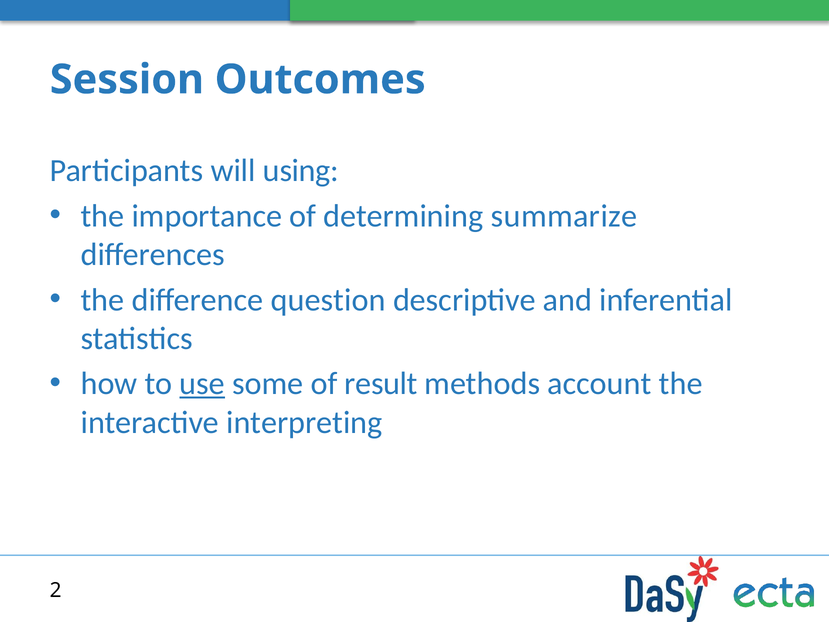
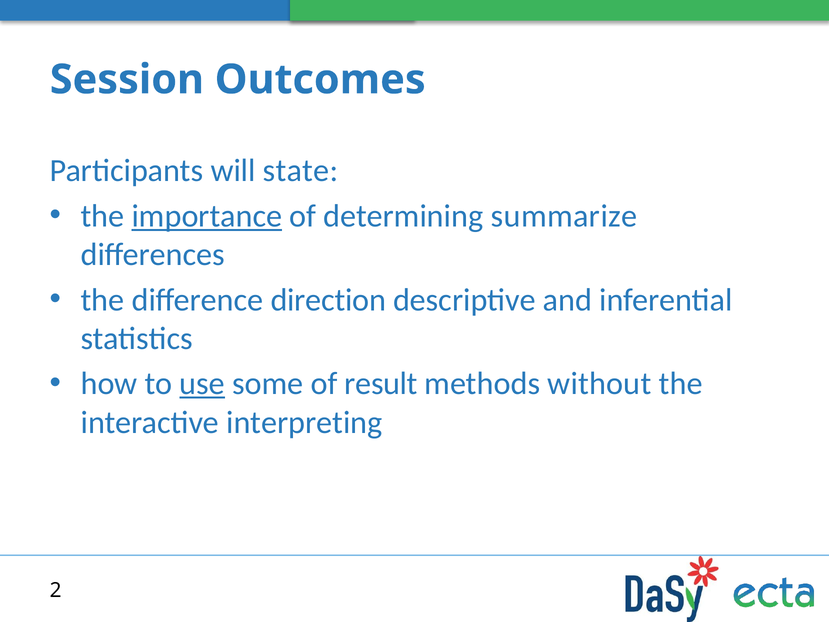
using: using -> state
importance underline: none -> present
question: question -> direction
account: account -> without
